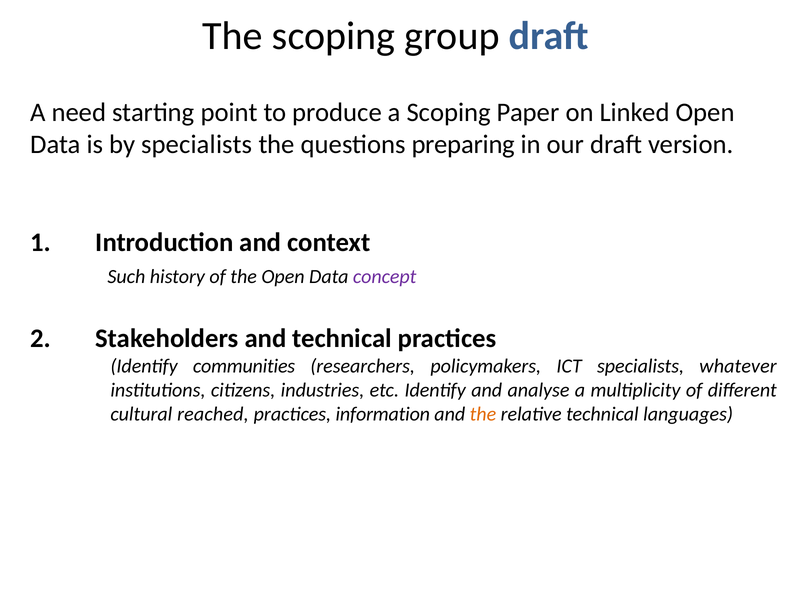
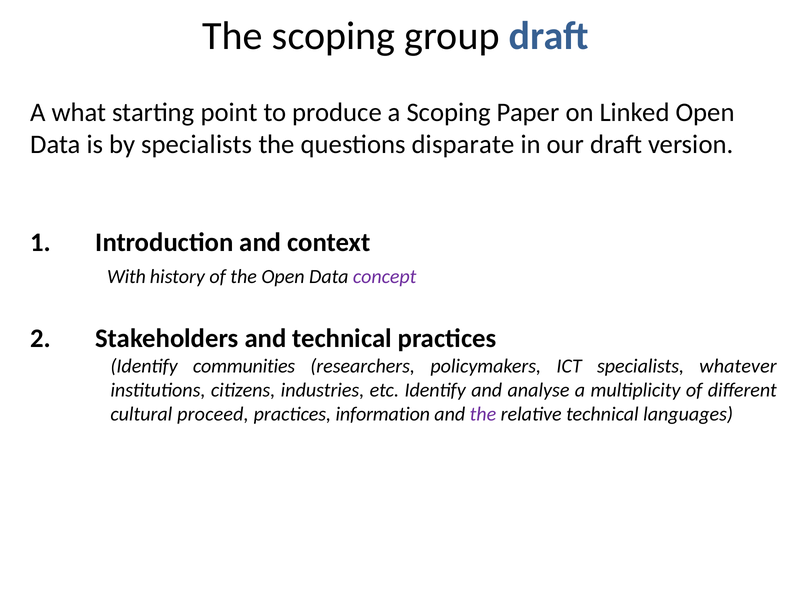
need: need -> what
preparing: preparing -> disparate
Such: Such -> With
reached: reached -> proceed
the at (483, 414) colour: orange -> purple
